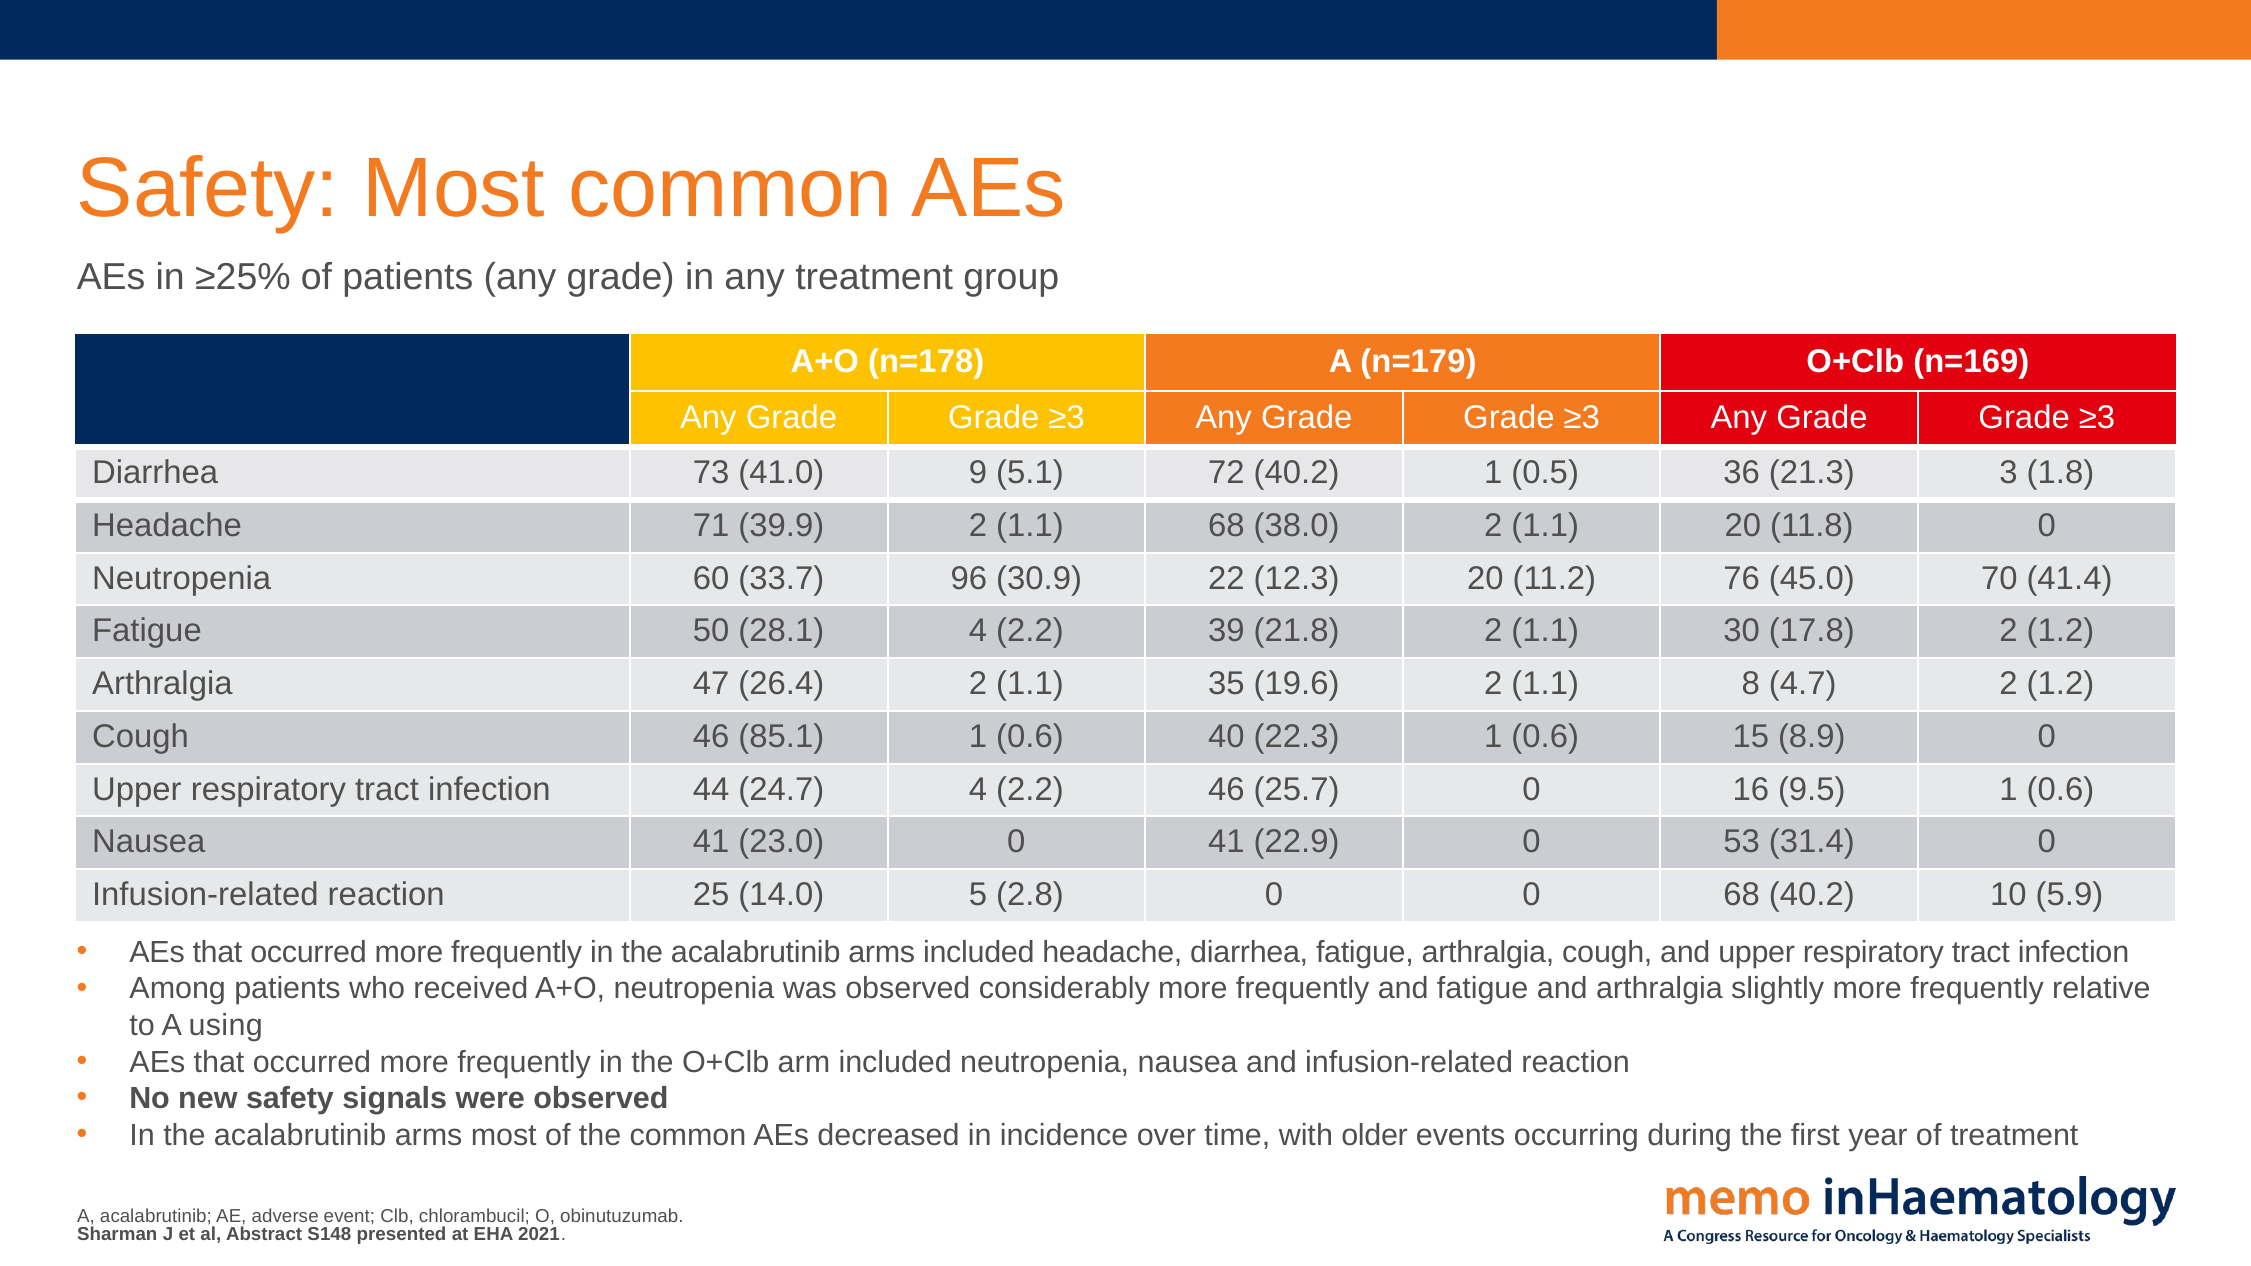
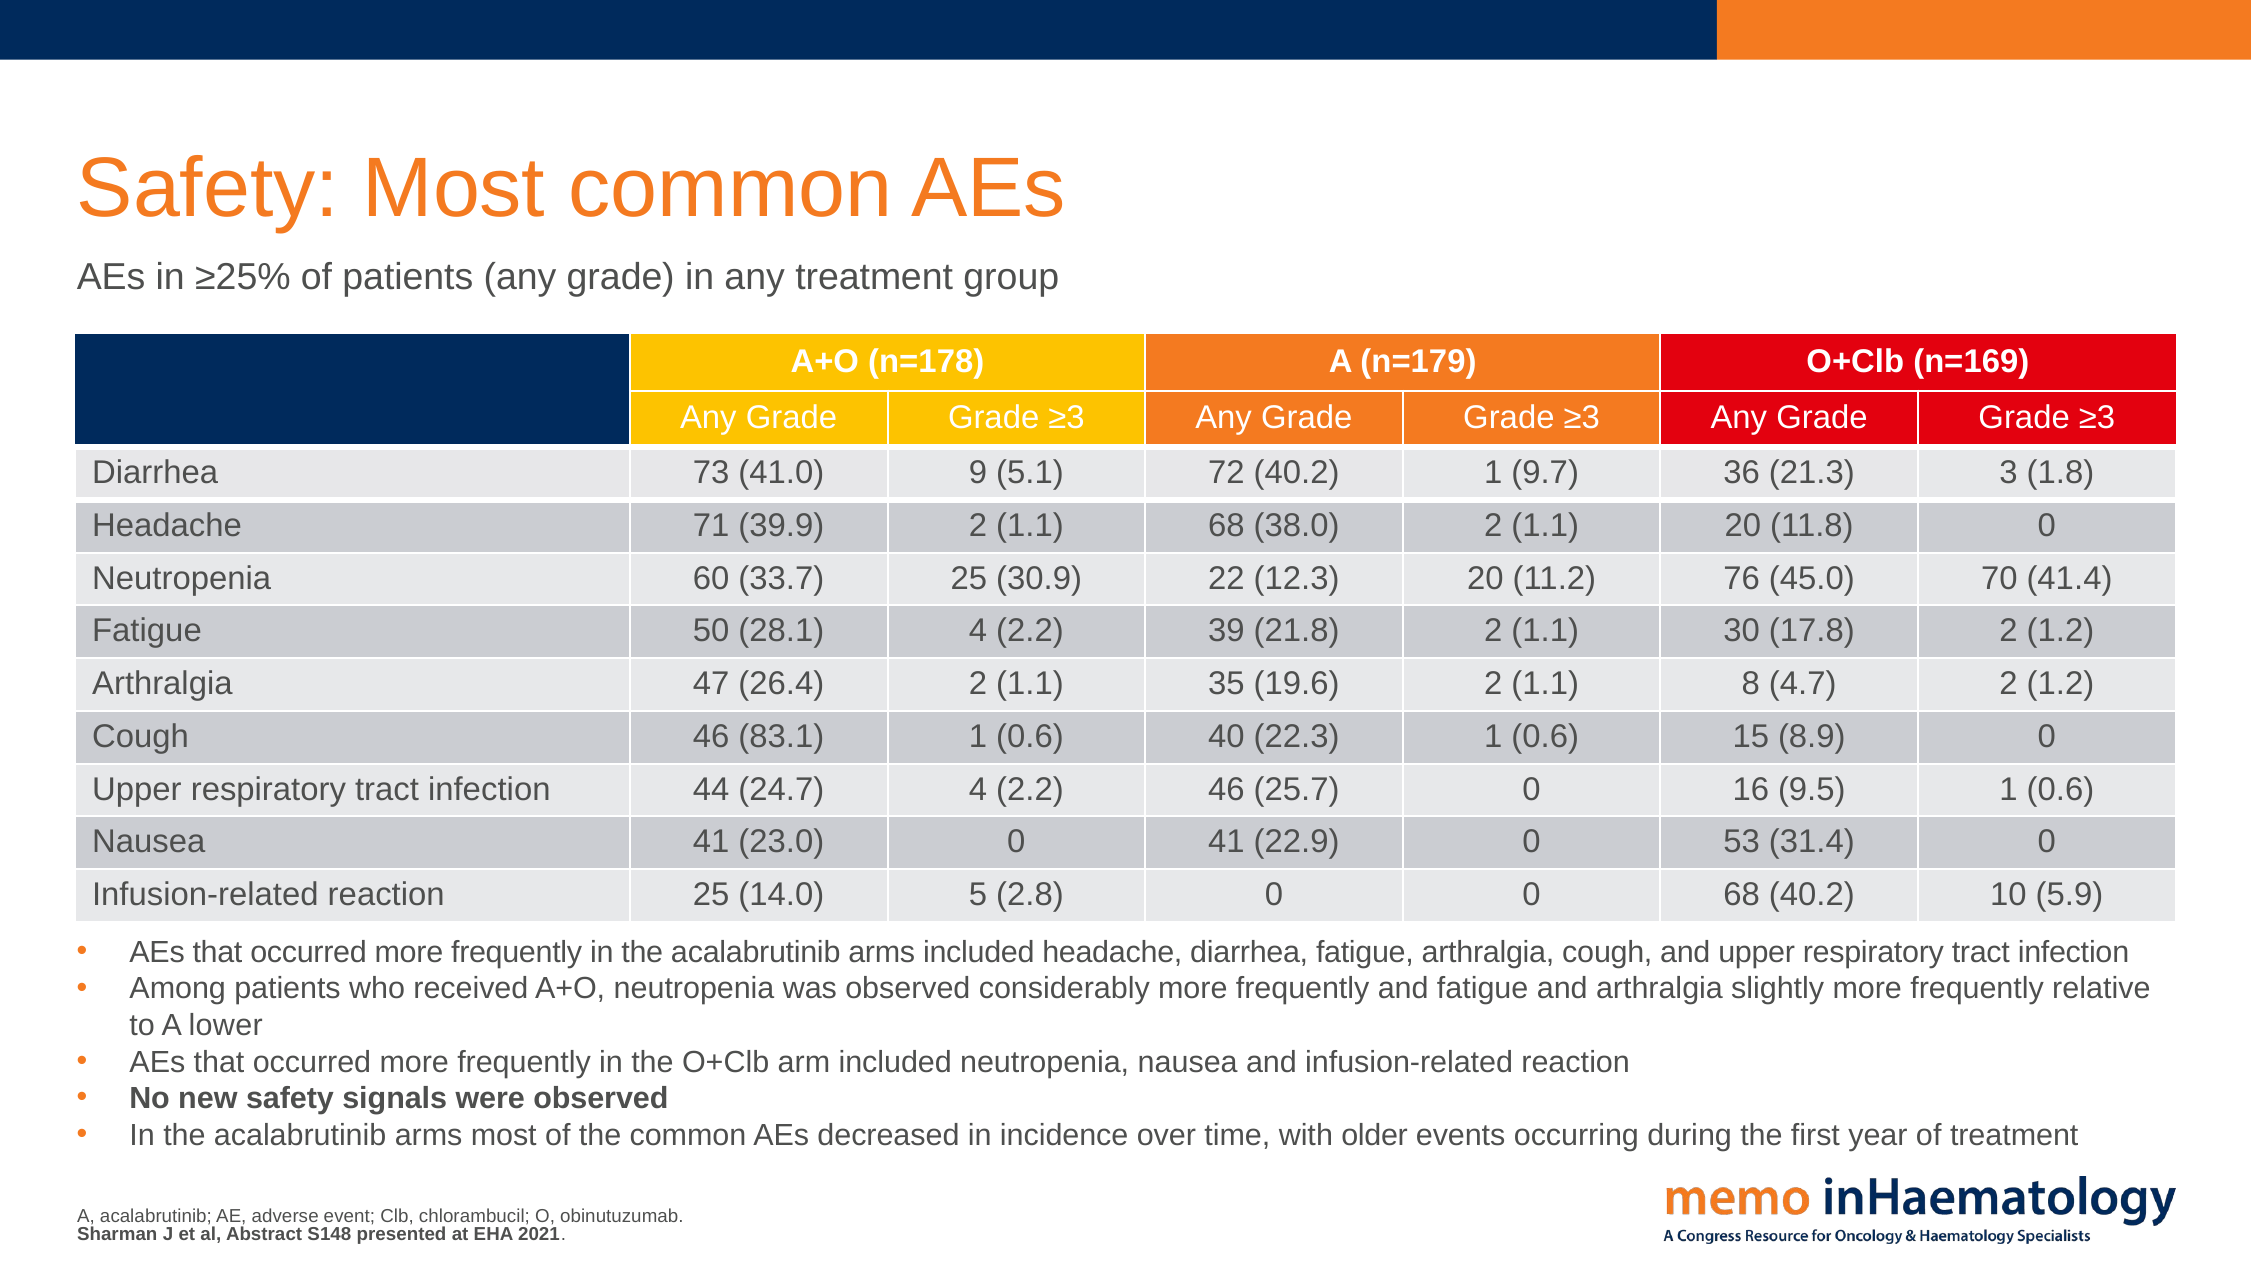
0.5: 0.5 -> 9.7
33.7 96: 96 -> 25
85.1: 85.1 -> 83.1
using: using -> lower
